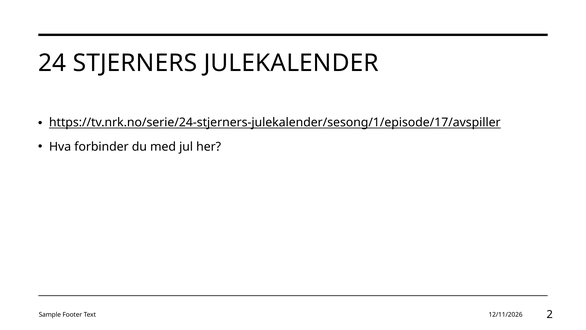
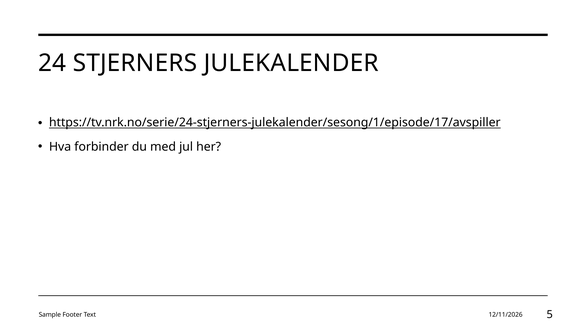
2: 2 -> 5
